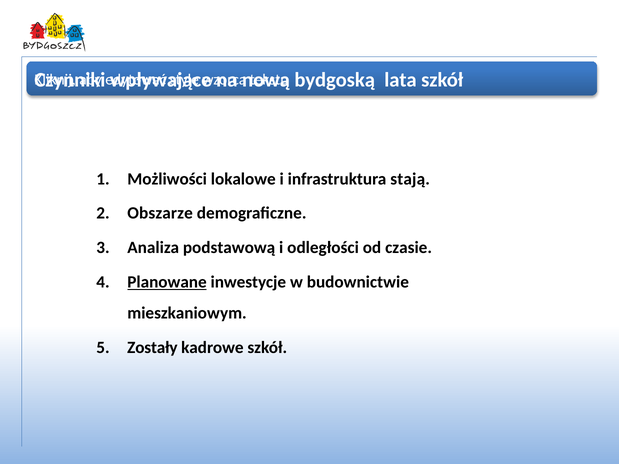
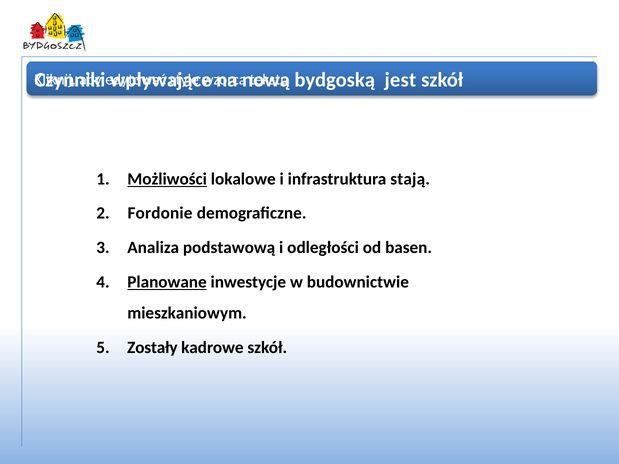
lata: lata -> jest
Możliwości underline: none -> present
Obszarze: Obszarze -> Fordonie
czasie: czasie -> basen
